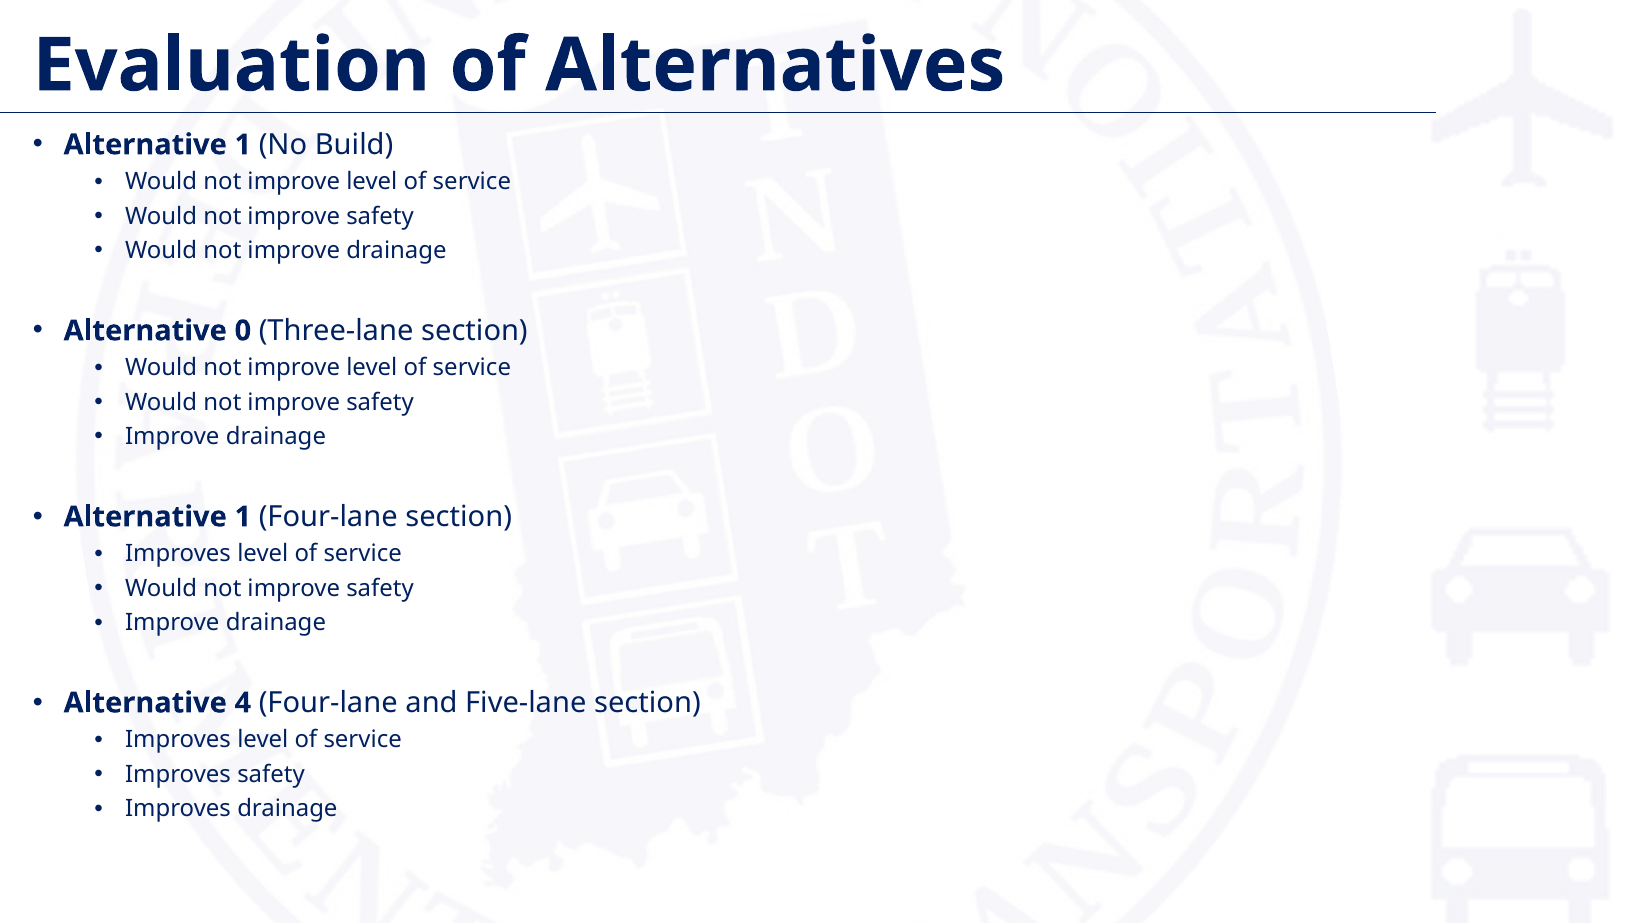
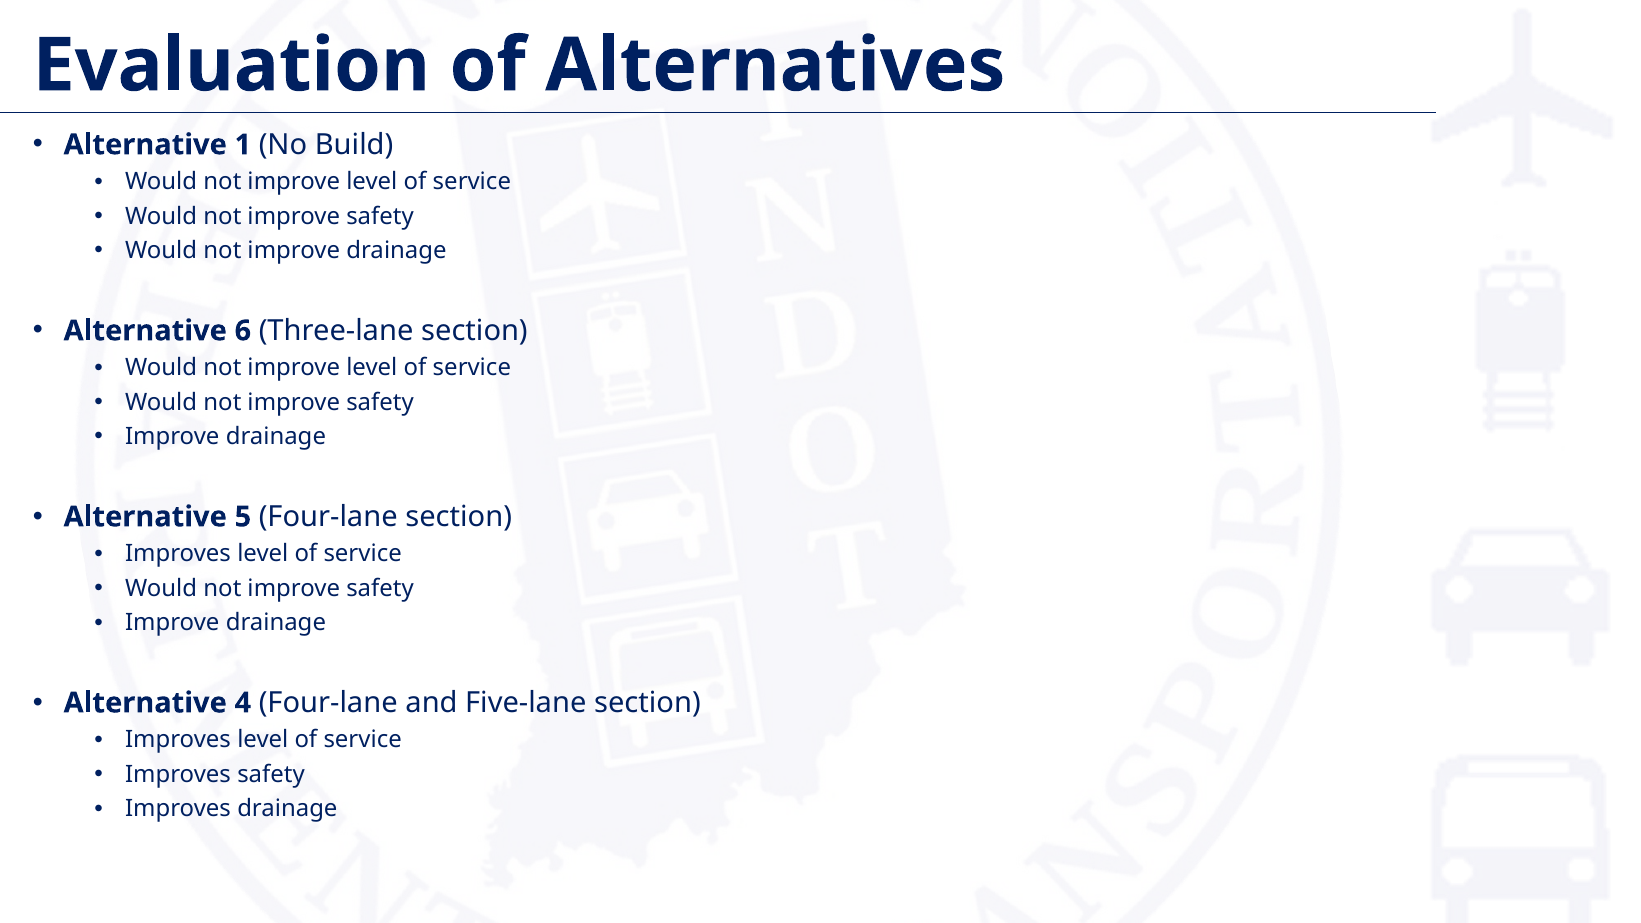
0: 0 -> 6
1 at (243, 517): 1 -> 5
